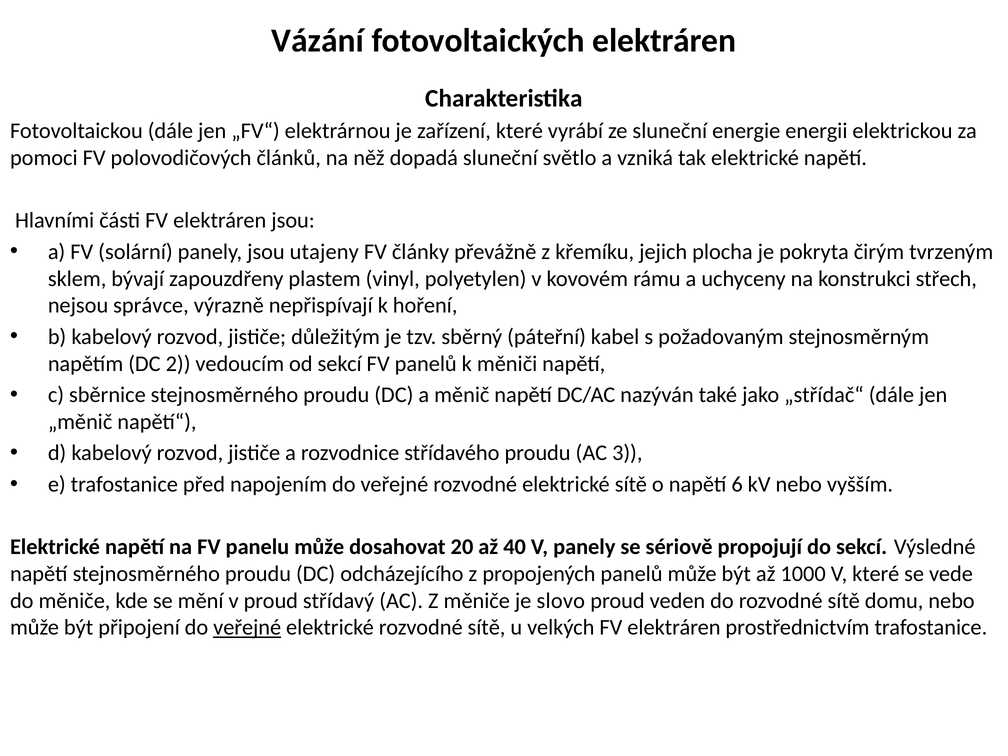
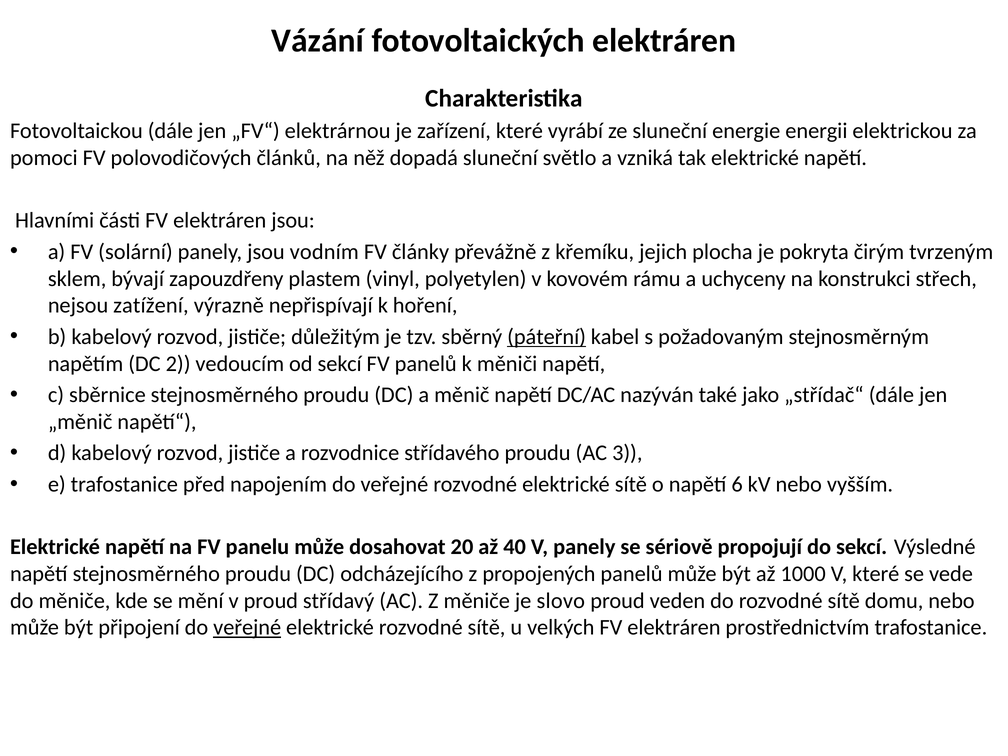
utajeny: utajeny -> vodním
správce: správce -> zatížení
páteřní underline: none -> present
